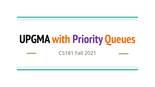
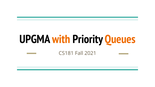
Priority colour: purple -> black
